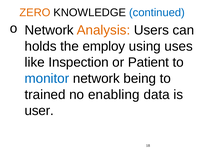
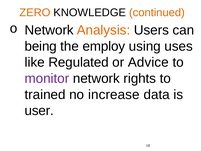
continued colour: blue -> orange
holds: holds -> being
Inspection: Inspection -> Regulated
Patient: Patient -> Advice
monitor colour: blue -> purple
being: being -> rights
enabling: enabling -> increase
